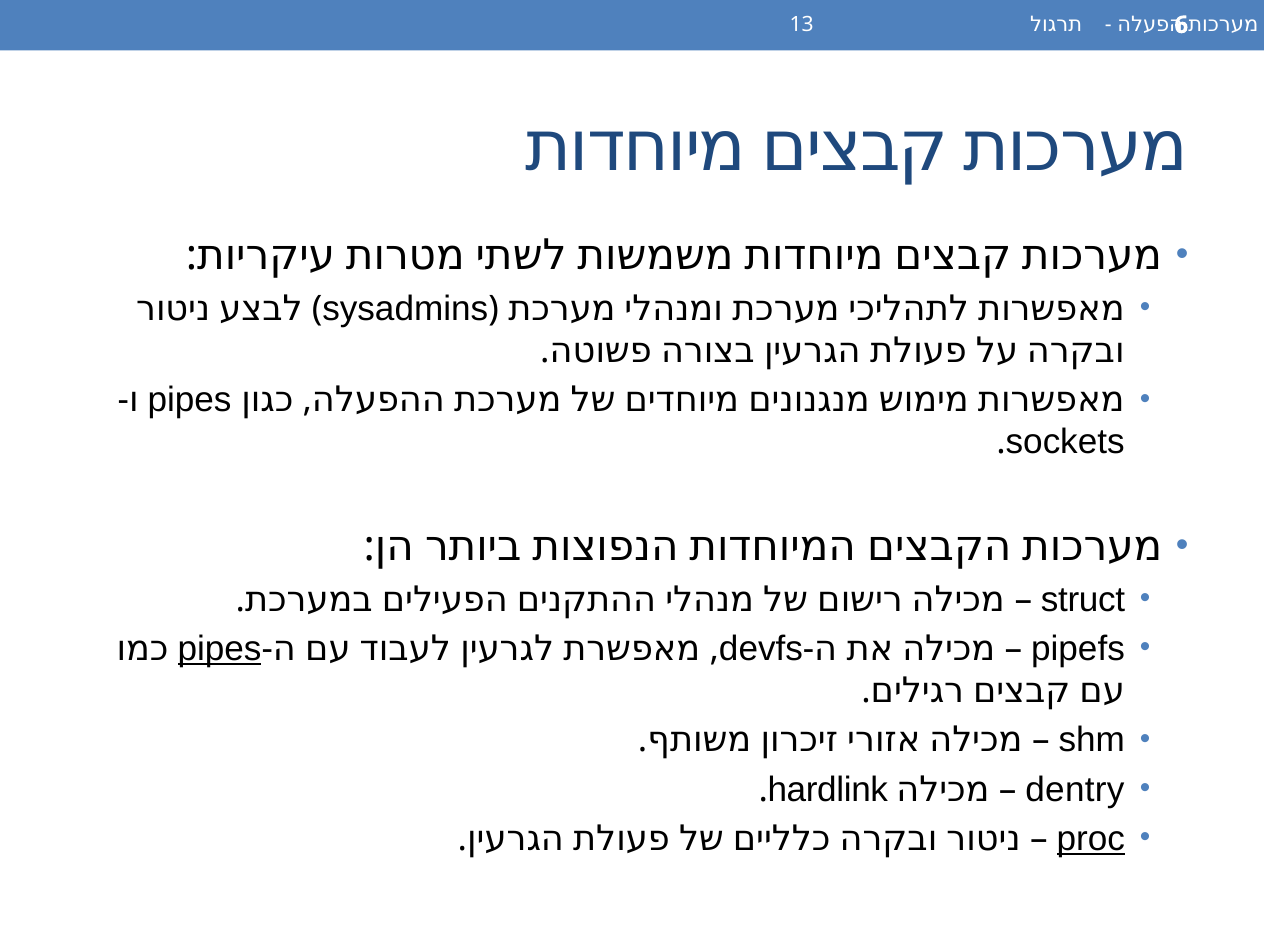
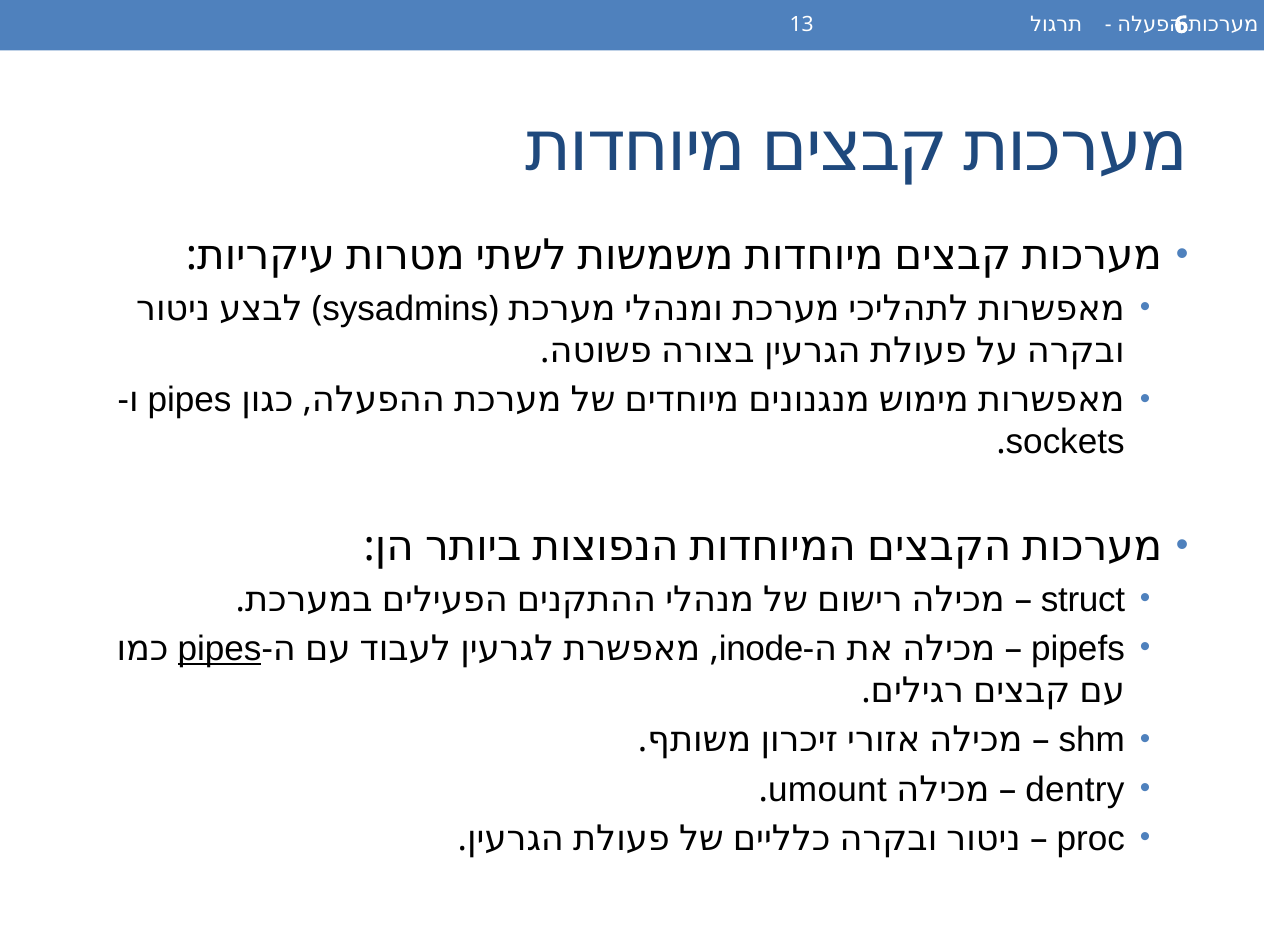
devfs: devfs -> inode
hardlink: hardlink -> umount
proc underline: present -> none
